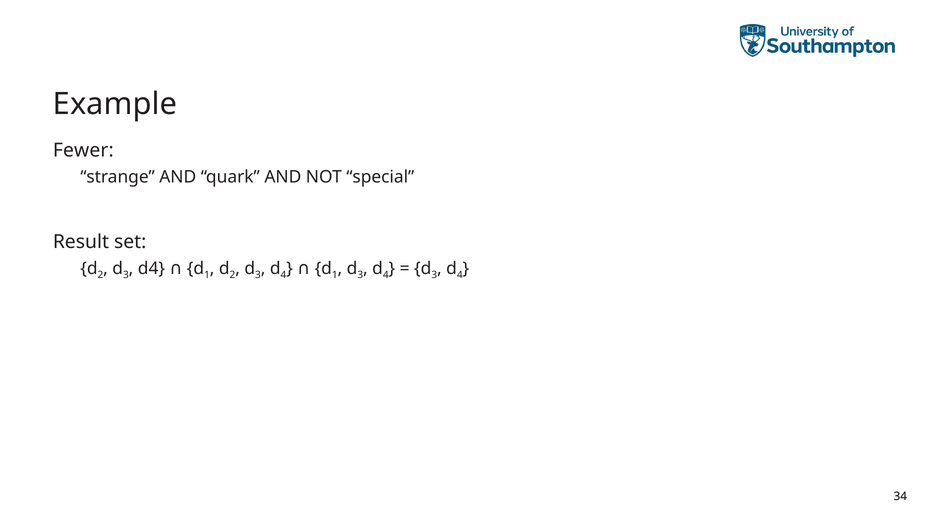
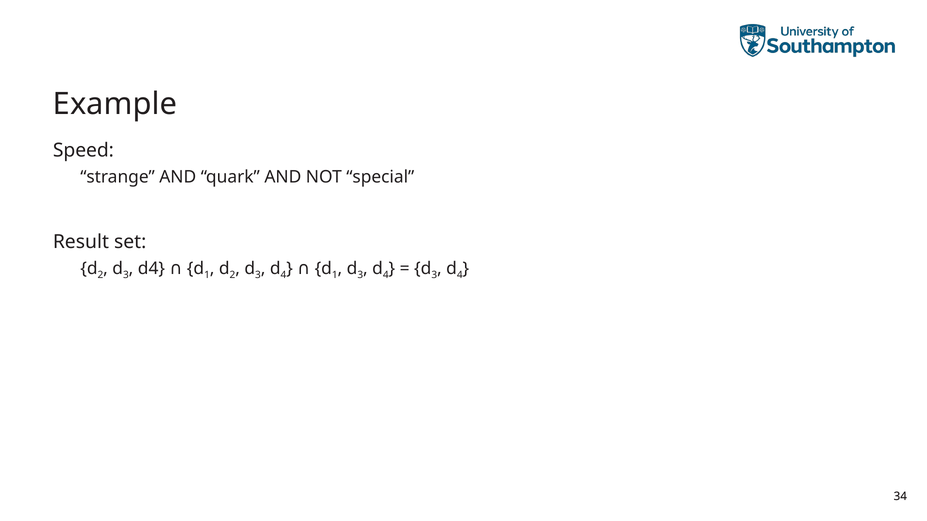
Fewer: Fewer -> Speed
